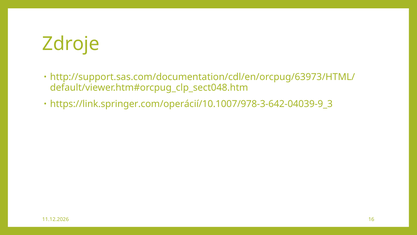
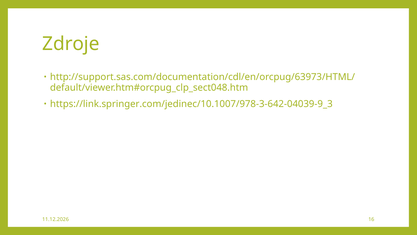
https://link.springer.com/operácií/10.1007/978-3-642-04039-9_3: https://link.springer.com/operácií/10.1007/978-3-642-04039-9_3 -> https://link.springer.com/jedinec/10.1007/978-3-642-04039-9_3
